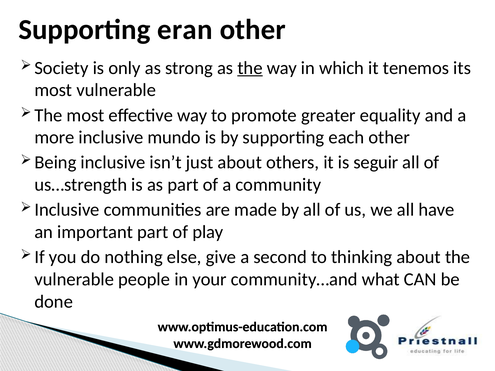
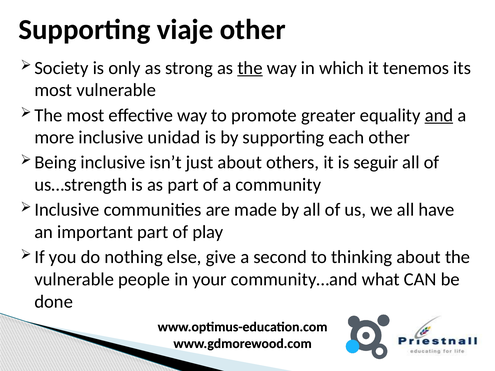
eran: eran -> viaje
and underline: none -> present
mundo: mundo -> unidad
